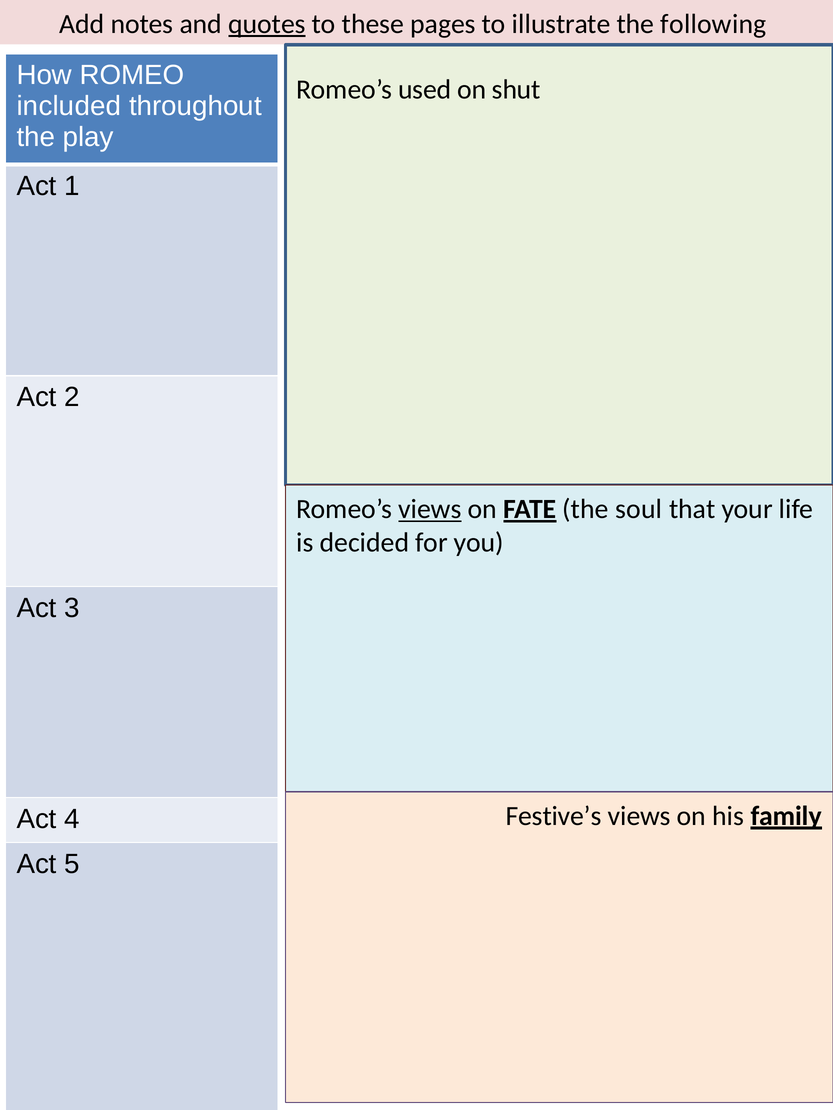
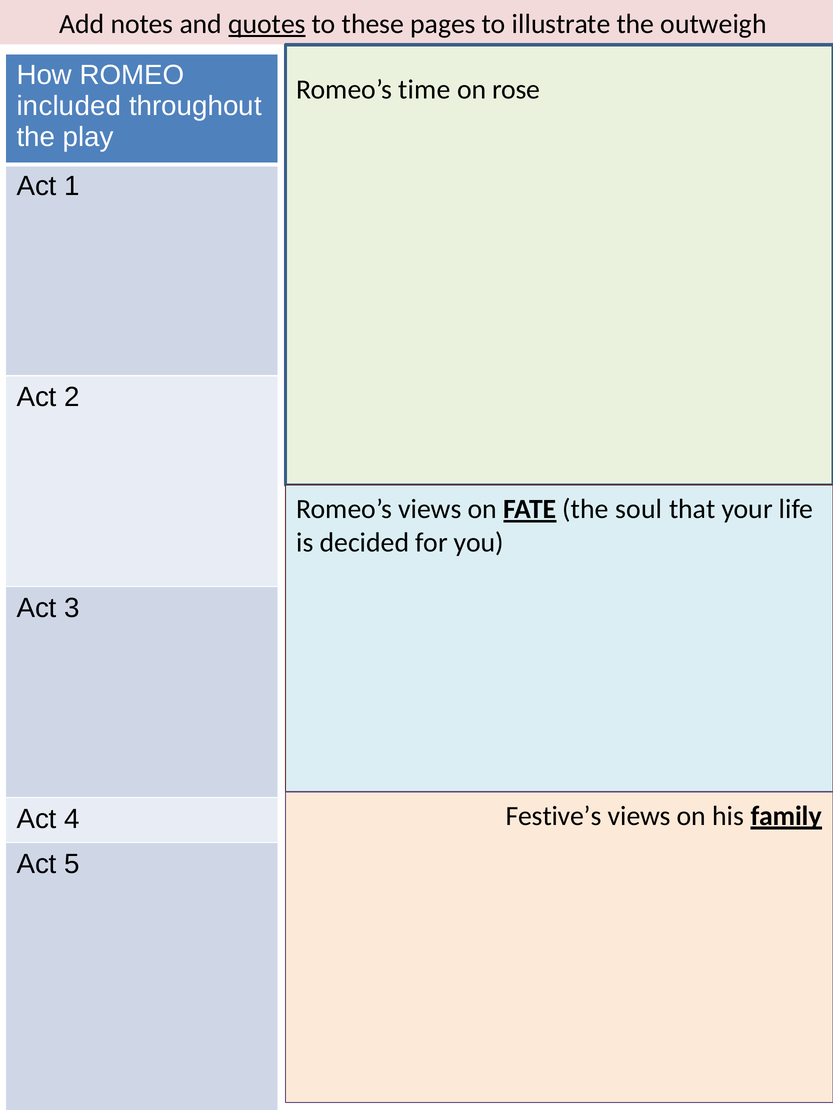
following: following -> outweigh
used: used -> time
shut: shut -> rose
views at (430, 509) underline: present -> none
